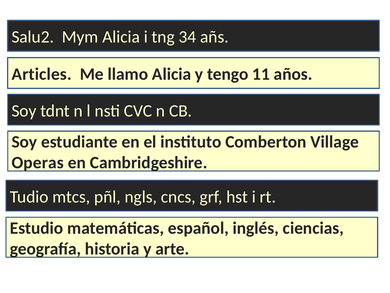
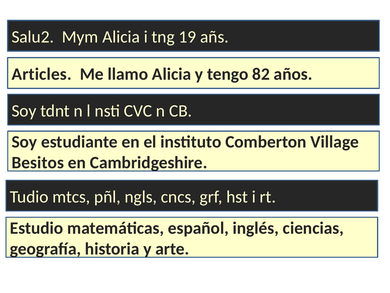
34: 34 -> 19
11: 11 -> 82
Operas: Operas -> Besitos
